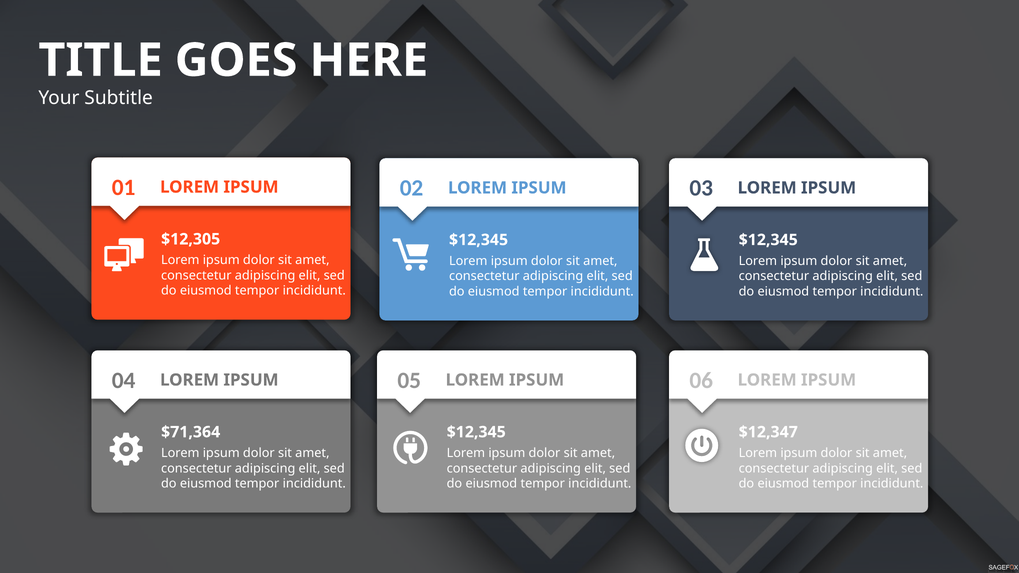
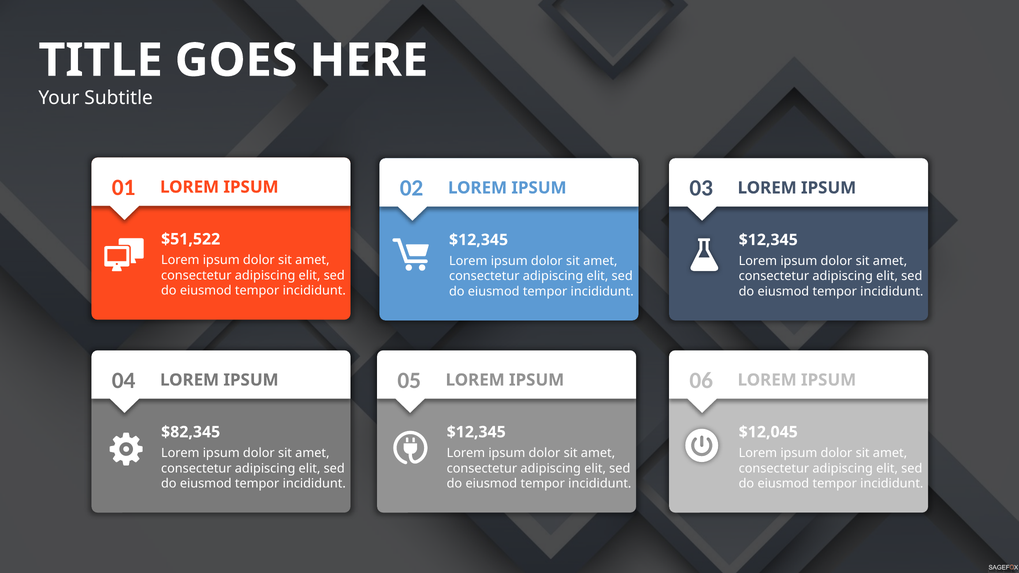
$12,305: $12,305 -> $51,522
$71,364: $71,364 -> $82,345
$12,347: $12,347 -> $12,045
